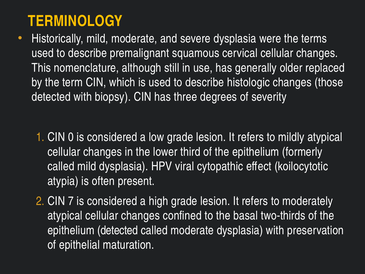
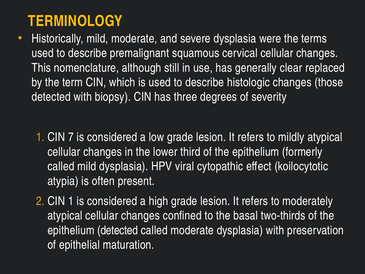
older: older -> clear
0: 0 -> 7
CIN 7: 7 -> 1
